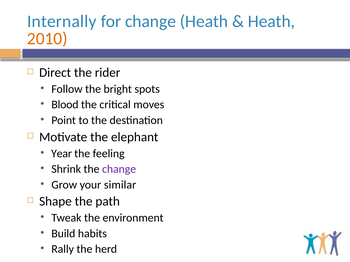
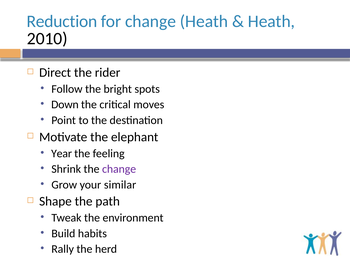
Internally: Internally -> Reduction
2010 colour: orange -> black
Blood: Blood -> Down
